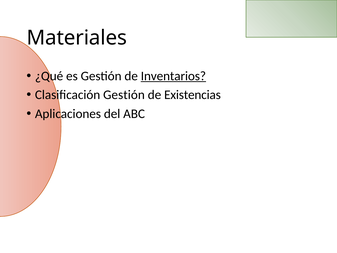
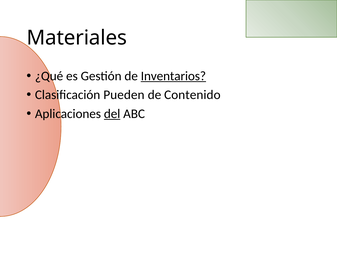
Clasificación Gestión: Gestión -> Pueden
Existencias: Existencias -> Contenido
del underline: none -> present
